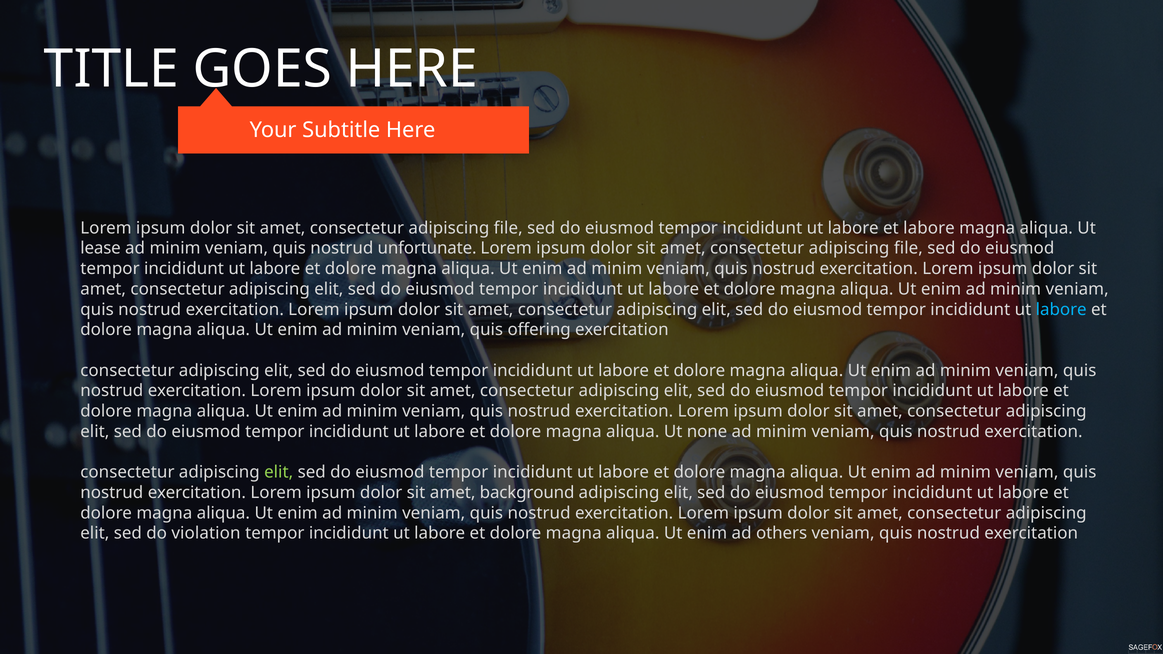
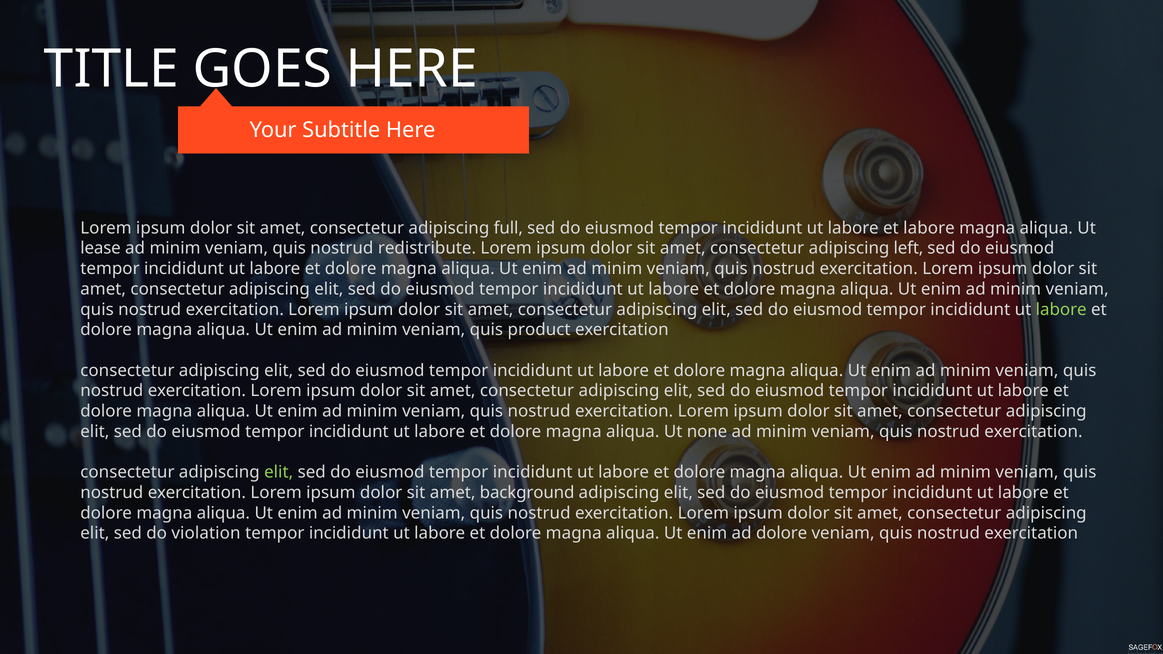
file at (508, 228): file -> full
unfortunate: unfortunate -> redistribute
file at (908, 248): file -> left
labore at (1061, 310) colour: light blue -> light green
offering: offering -> product
ad others: others -> dolore
